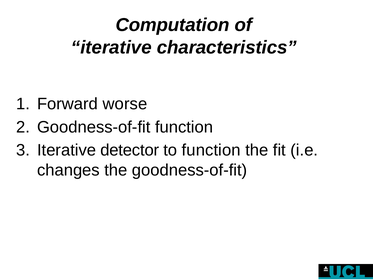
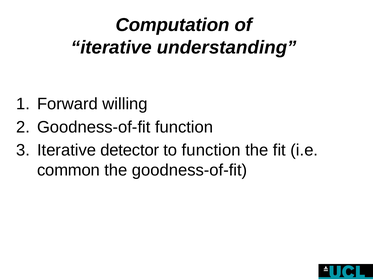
characteristics: characteristics -> understanding
worse: worse -> willing
changes: changes -> common
